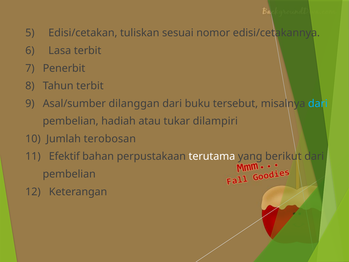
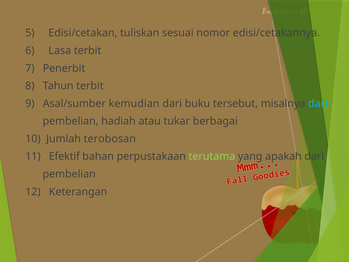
dilanggan: dilanggan -> kemudian
dilampiri: dilampiri -> berbagai
terutama colour: white -> light green
berikut: berikut -> apakah
